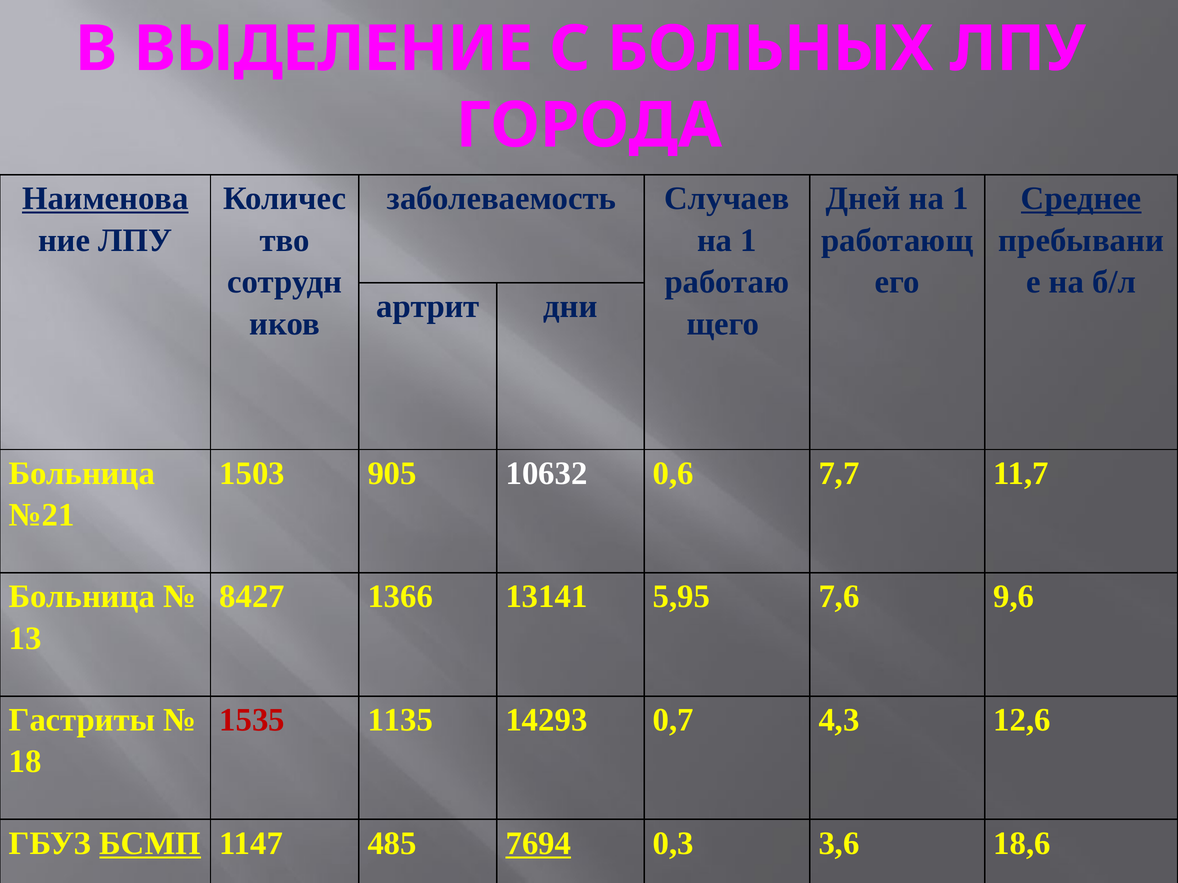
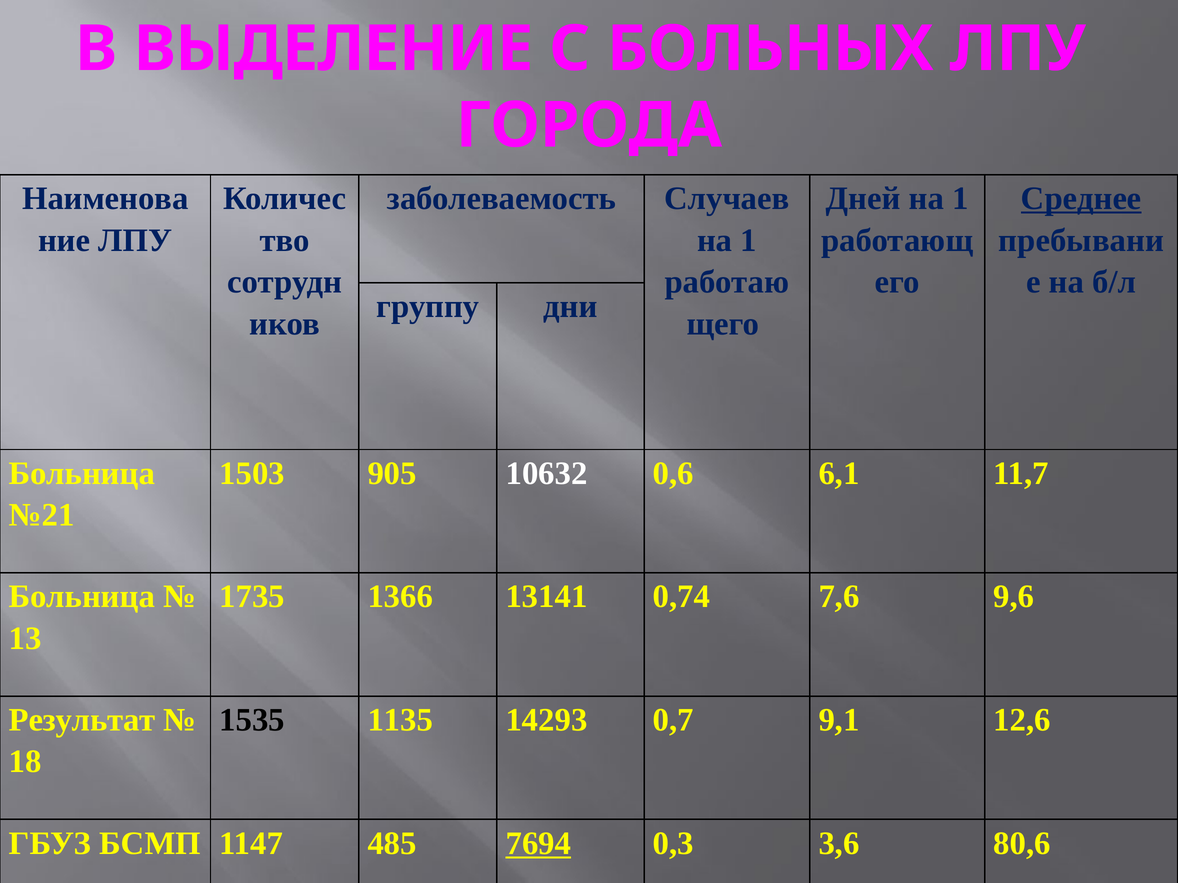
Наименова underline: present -> none
артрит: артрит -> группу
7,7: 7,7 -> 6,1
8427: 8427 -> 1735
5,95: 5,95 -> 0,74
Гастриты: Гастриты -> Результат
1535 colour: red -> black
4,3: 4,3 -> 9,1
БСМП underline: present -> none
18,6: 18,6 -> 80,6
